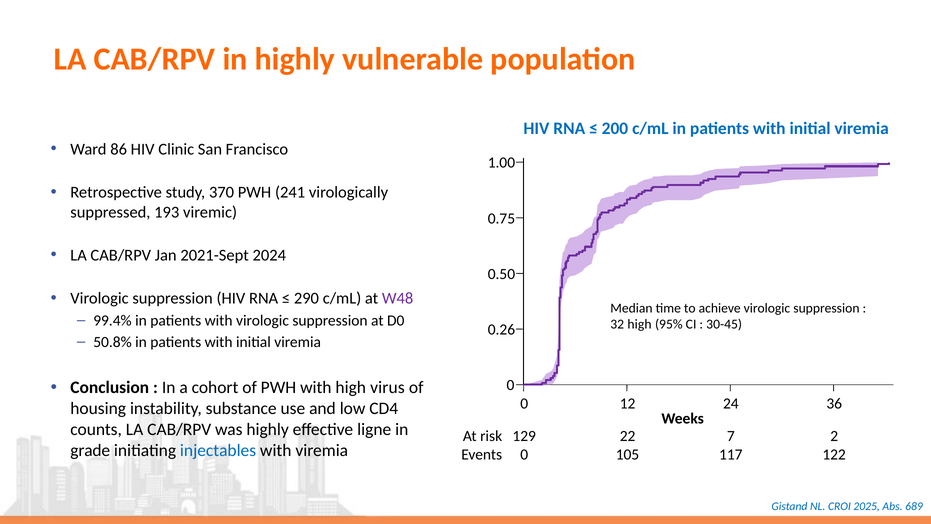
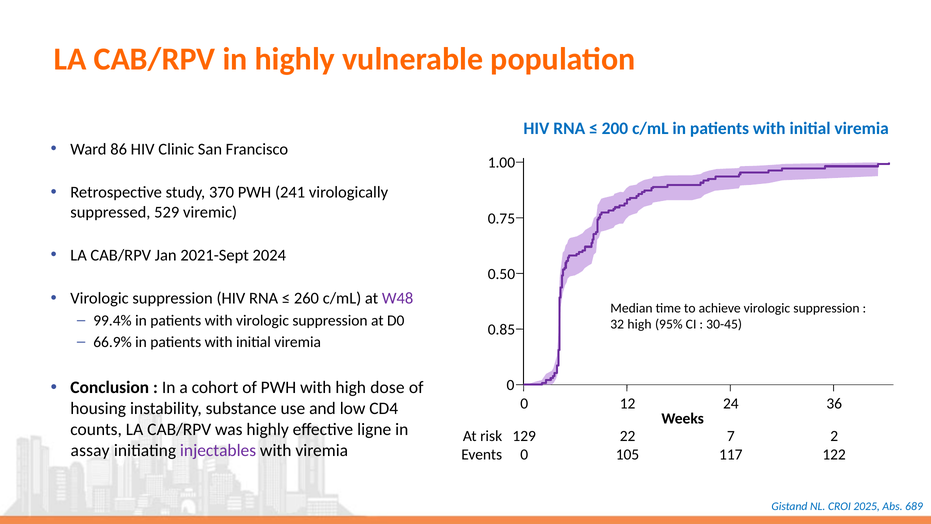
193: 193 -> 529
290: 290 -> 260
0.26: 0.26 -> 0.85
50.8%: 50.8% -> 66.9%
virus: virus -> dose
grade: grade -> assay
injectables colour: blue -> purple
